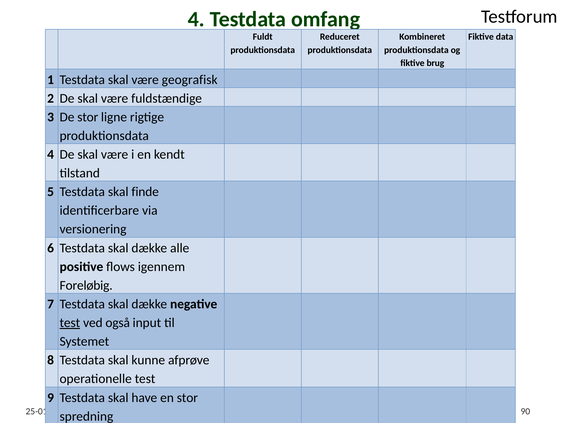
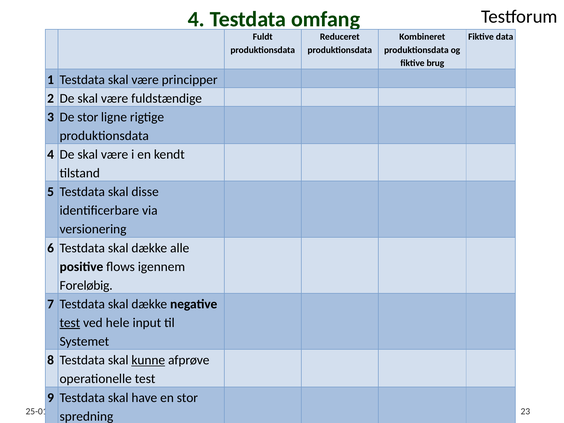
geografisk: geografisk -> principper
finde: finde -> disse
også: også -> hele
kunne underline: none -> present
90: 90 -> 23
